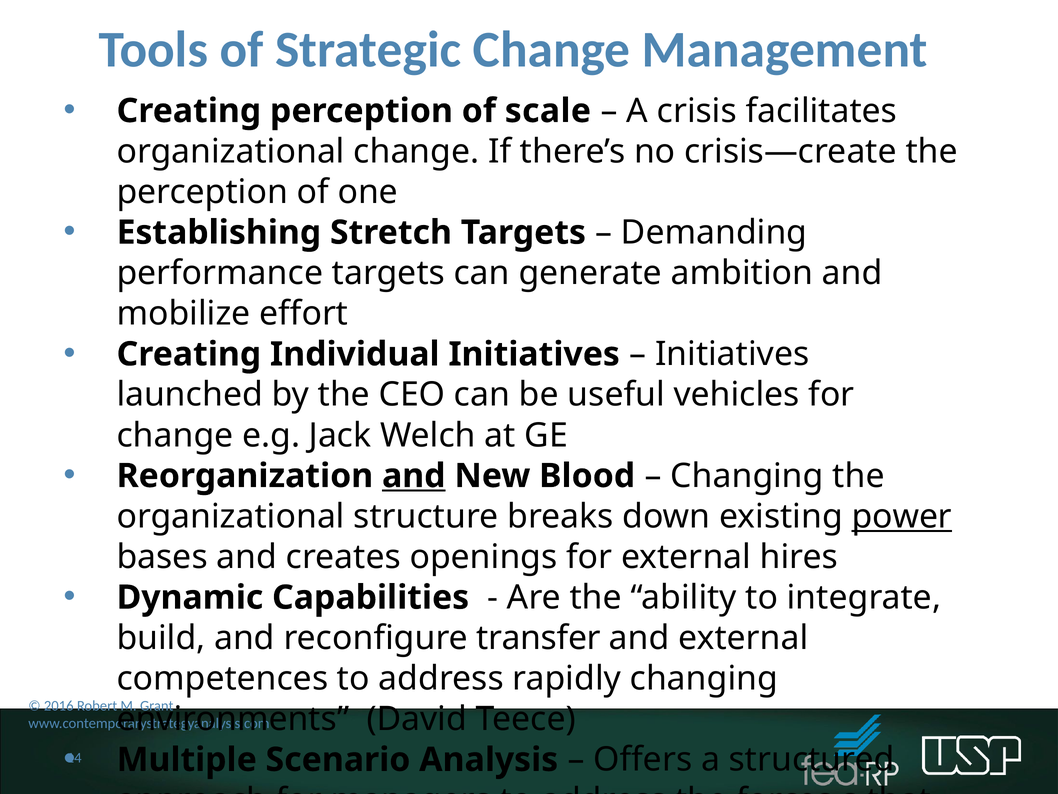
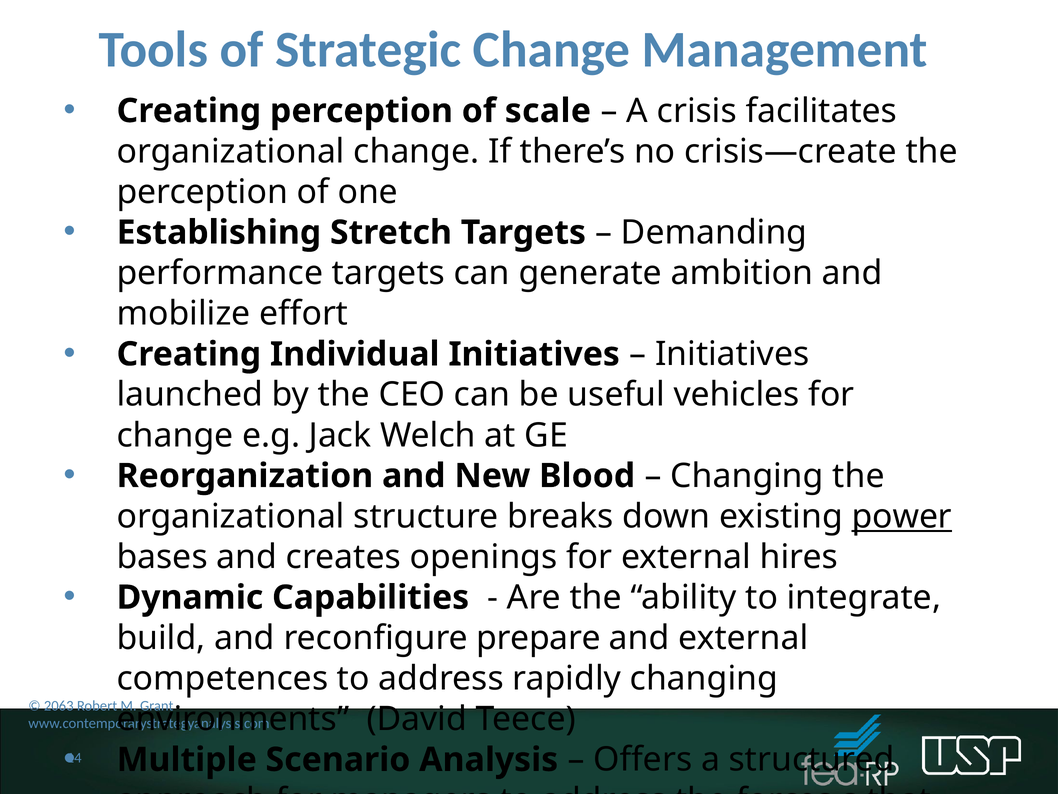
and at (414, 476) underline: present -> none
reconfigure transfer: transfer -> prepare
2016: 2016 -> 2063
